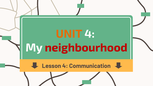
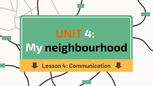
neighbourhood colour: red -> black
